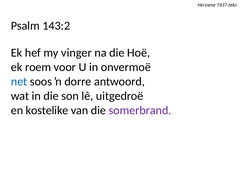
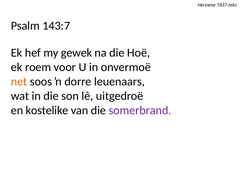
143:2: 143:2 -> 143:7
vinger: vinger -> gewek
net colour: blue -> orange
antwoord: antwoord -> leuenaars
